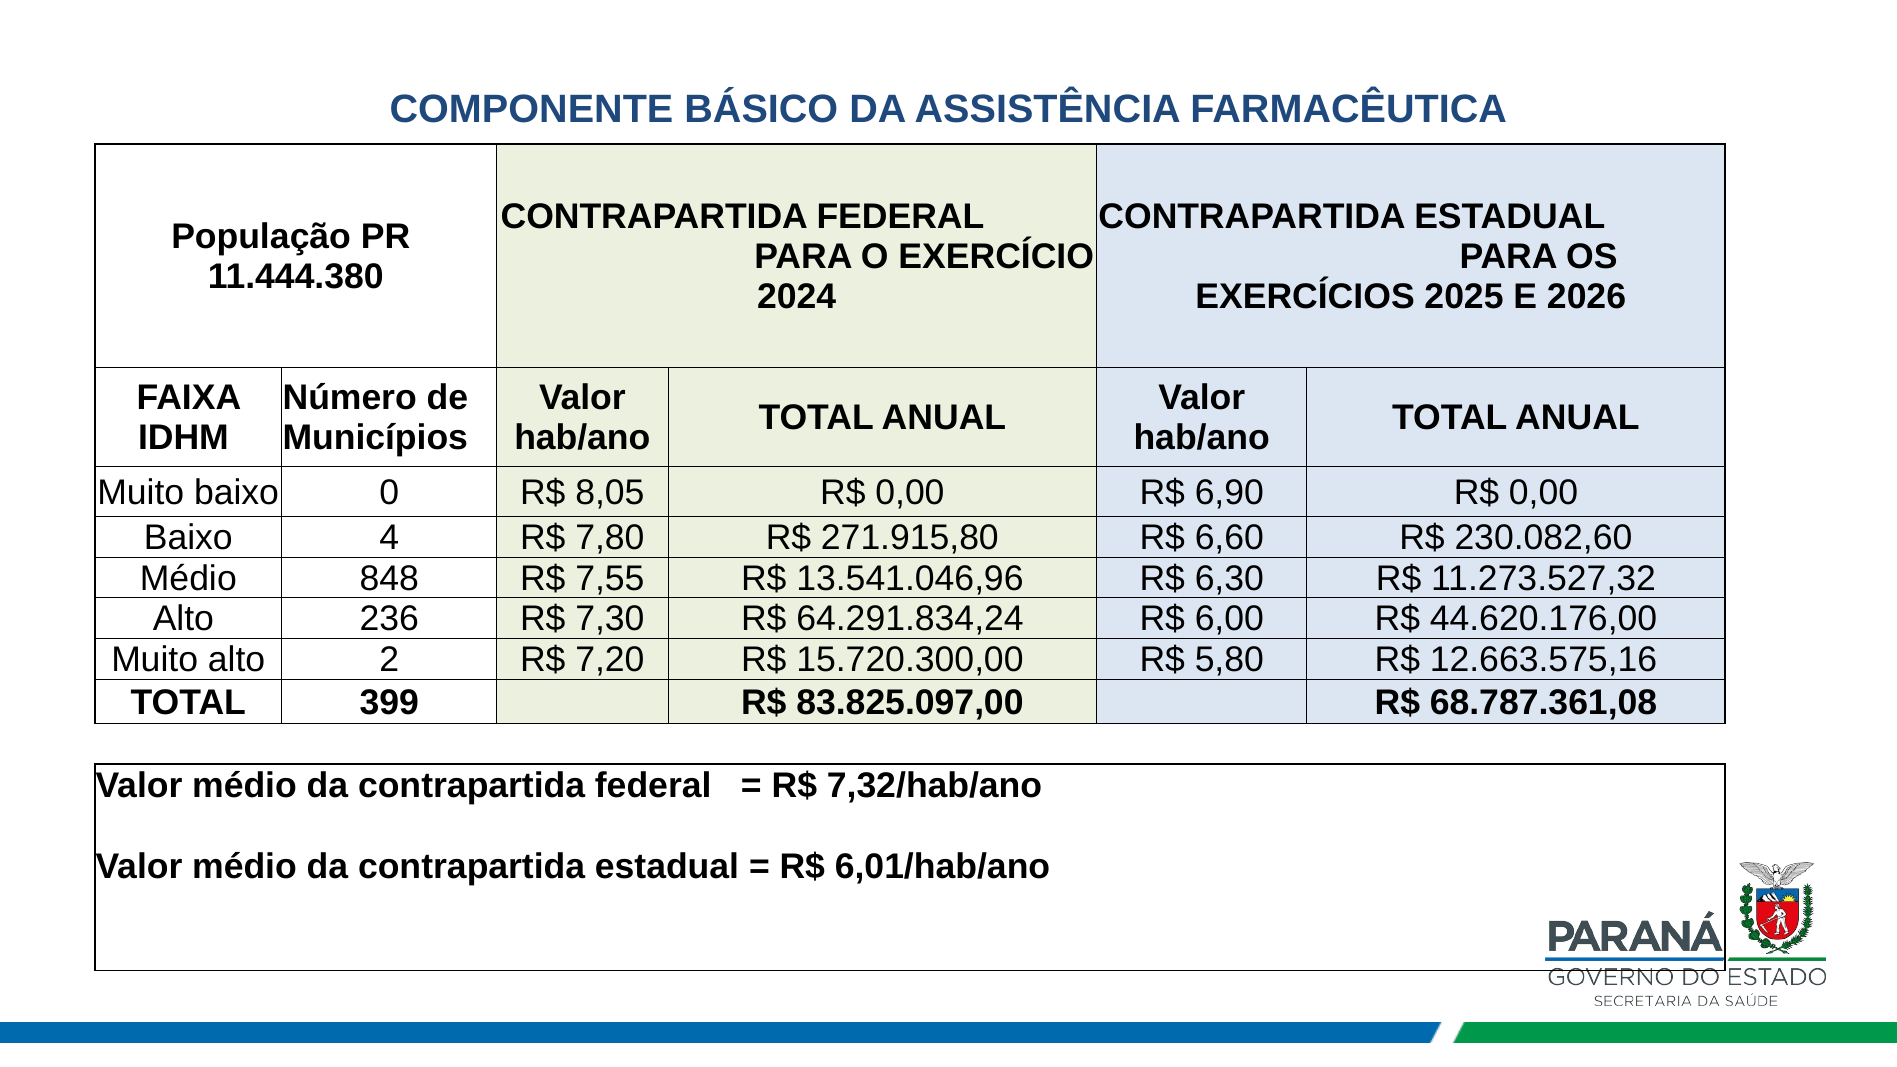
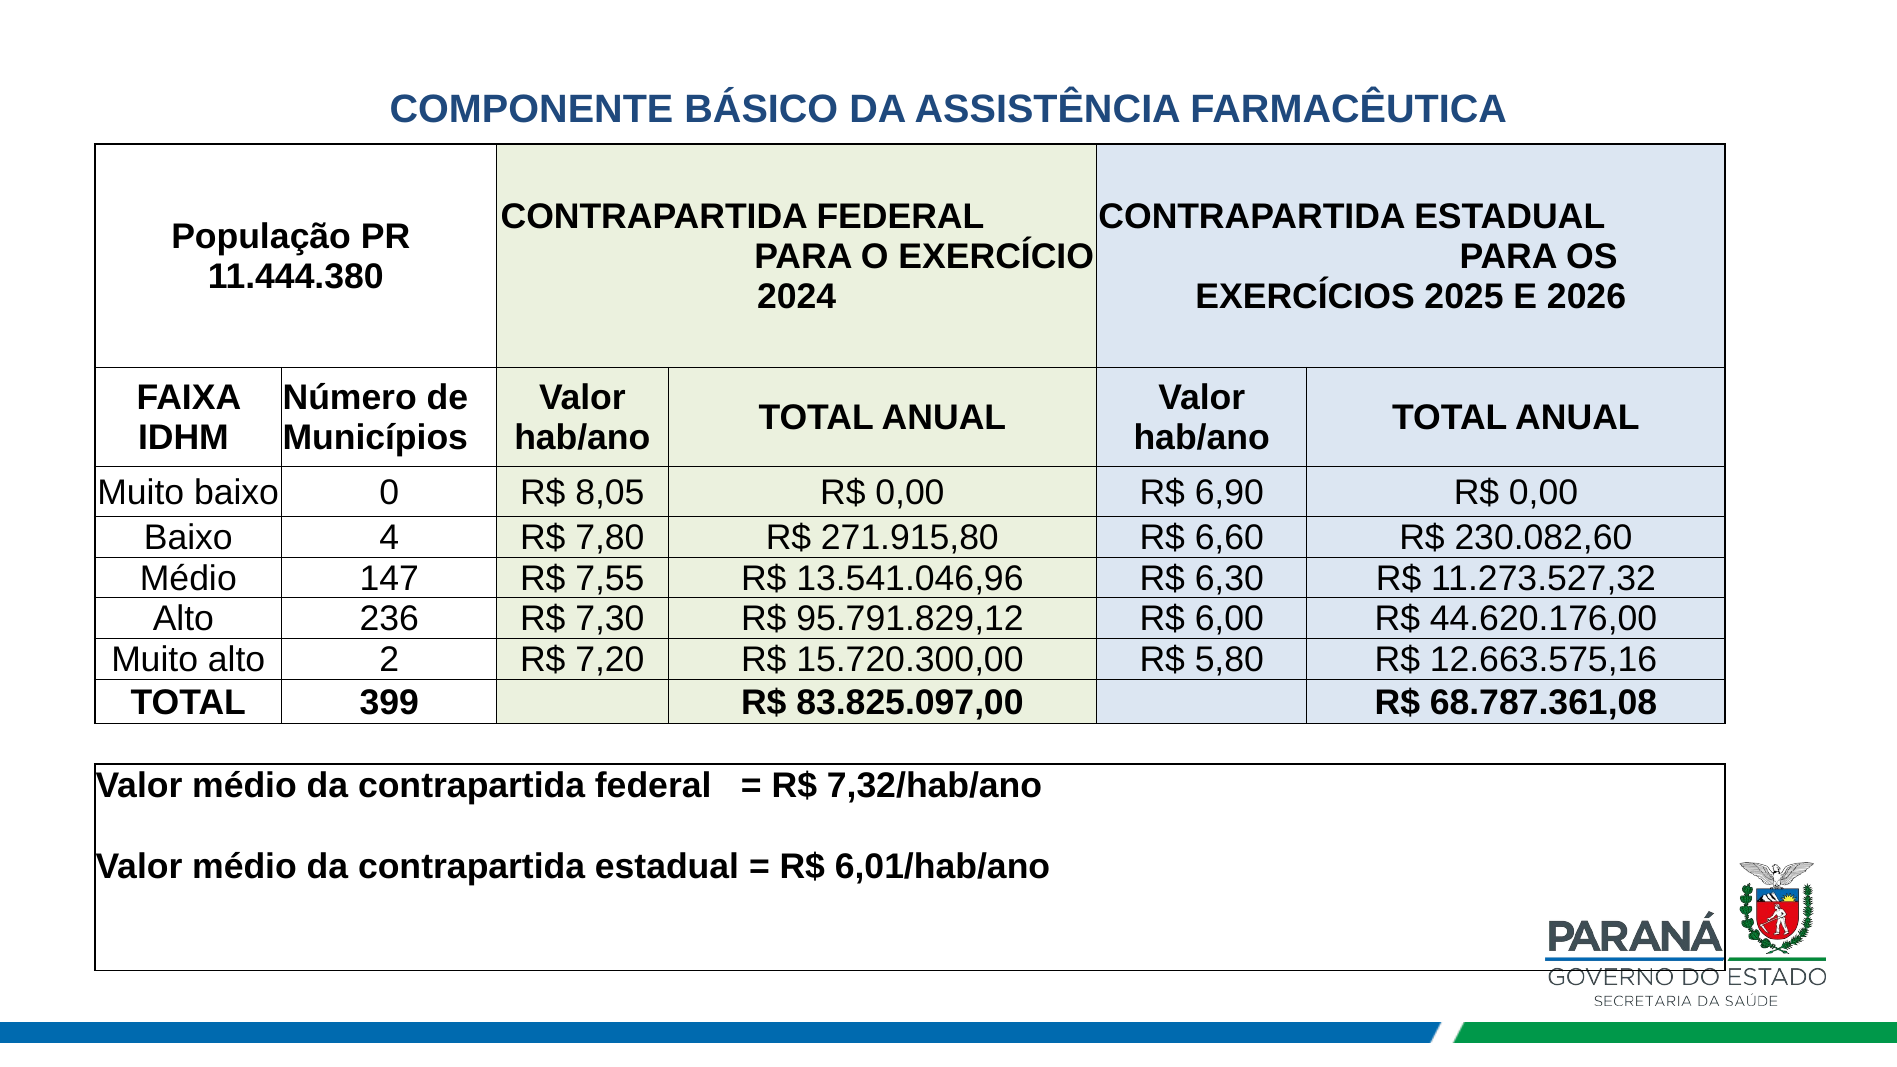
848: 848 -> 147
64.291.834,24: 64.291.834,24 -> 95.791.829,12
